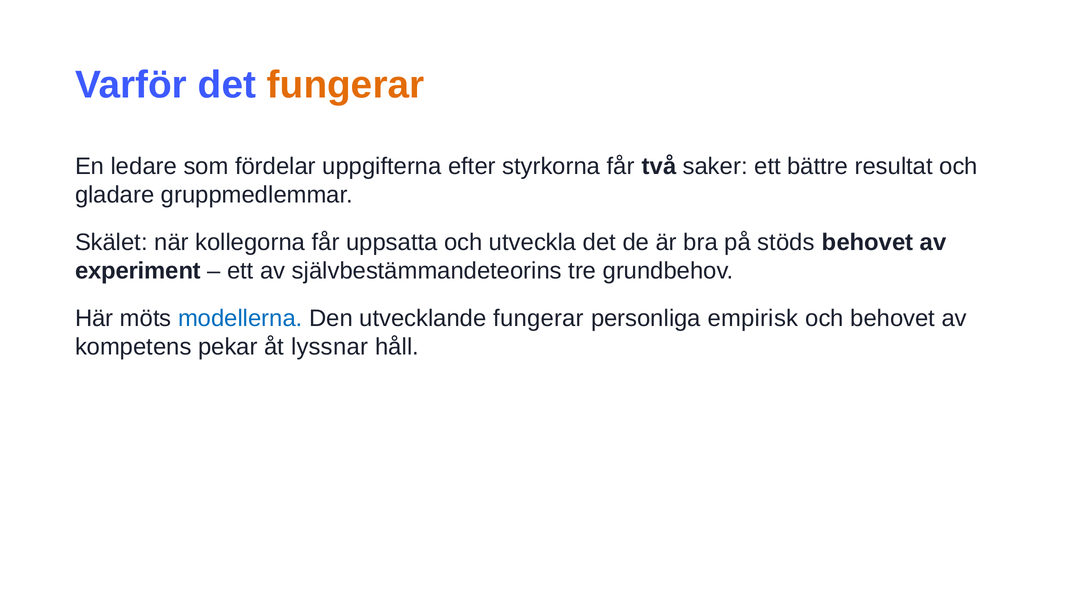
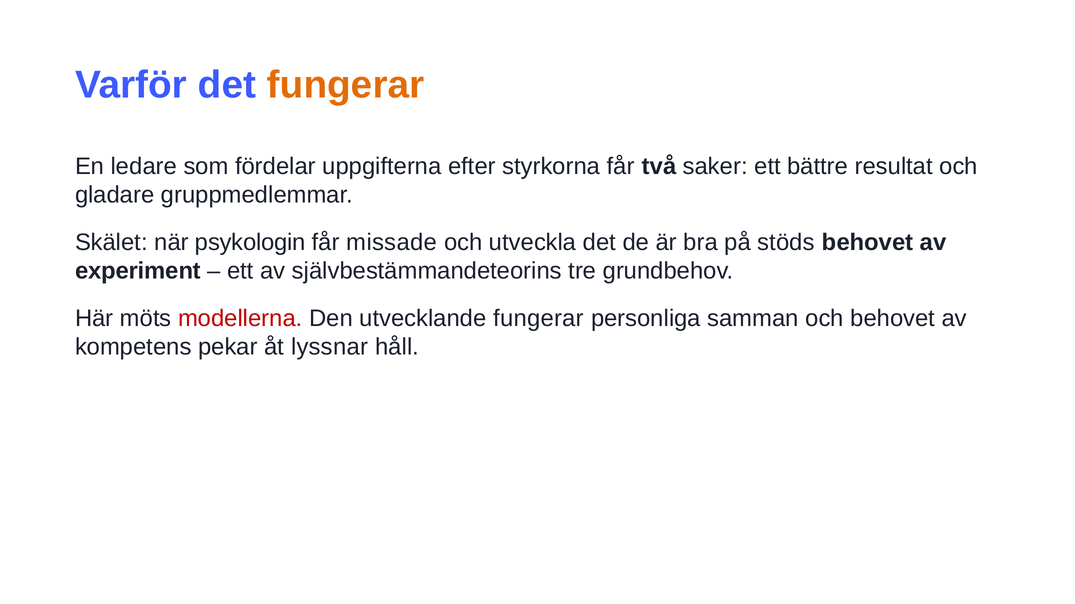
kollegorna: kollegorna -> psykologin
uppsatta: uppsatta -> missade
modellerna colour: blue -> red
empirisk: empirisk -> samman
